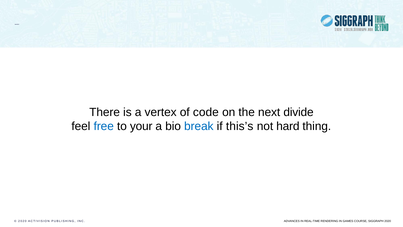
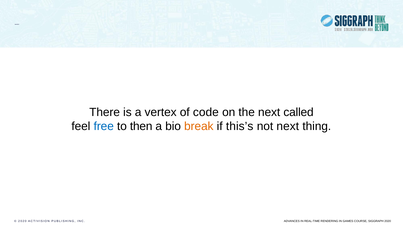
divide: divide -> called
your: your -> then
break colour: blue -> orange
not hard: hard -> next
